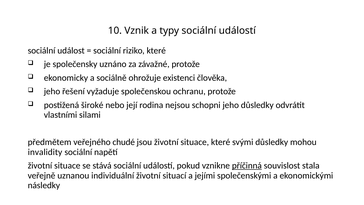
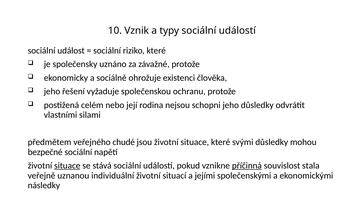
široké: široké -> celém
invalidity: invalidity -> bezpečné
situace at (67, 165) underline: none -> present
